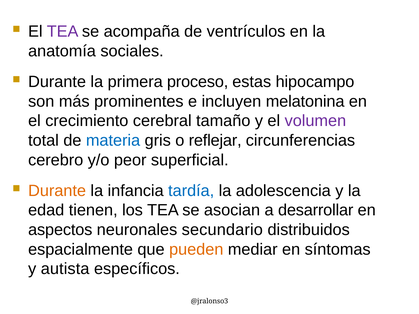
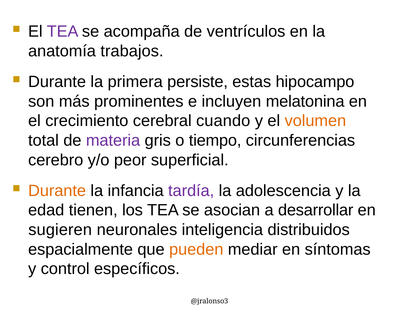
sociales: sociales -> trabajos
proceso: proceso -> persiste
tamaño: tamaño -> cuando
volumen colour: purple -> orange
materia colour: blue -> purple
reflejar: reflejar -> tiempo
tardía colour: blue -> purple
aspectos: aspectos -> sugieren
secundario: secundario -> inteligencia
autista: autista -> control
